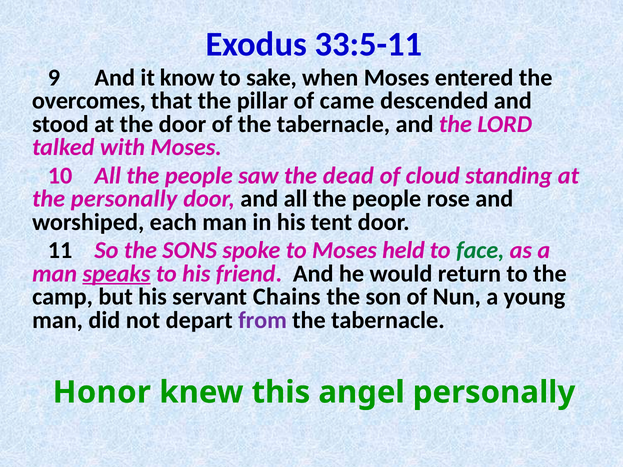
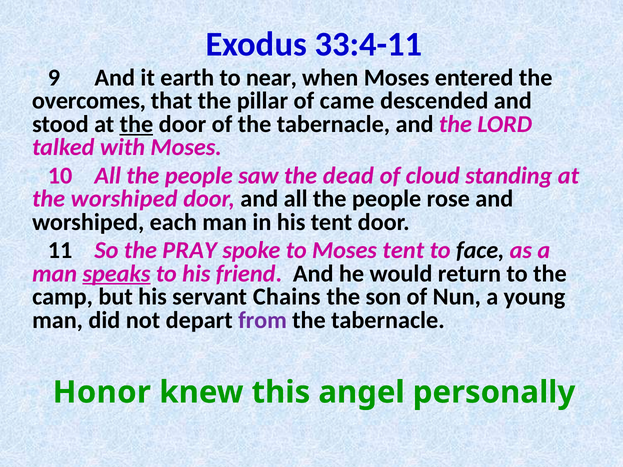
33:5-11: 33:5-11 -> 33:4-11
know: know -> earth
sake: sake -> near
the at (136, 124) underline: none -> present
the personally: personally -> worshiped
SONS: SONS -> PRAY
Moses held: held -> tent
face colour: green -> black
